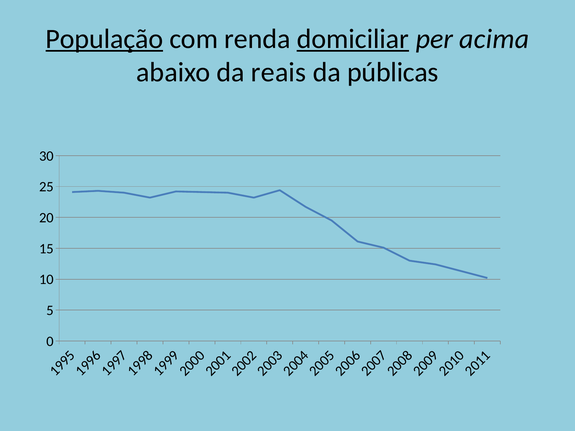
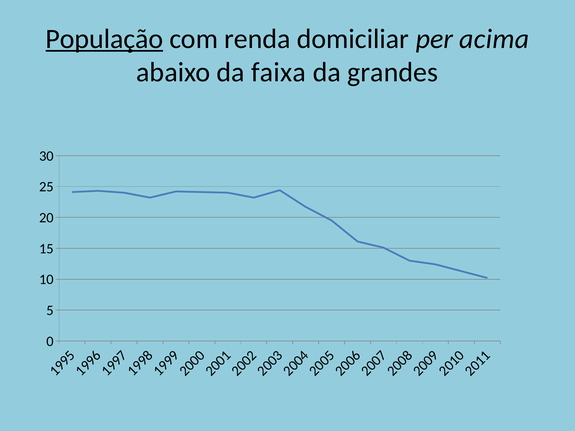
domiciliar underline: present -> none
reais: reais -> faixa
públicas: públicas -> grandes
